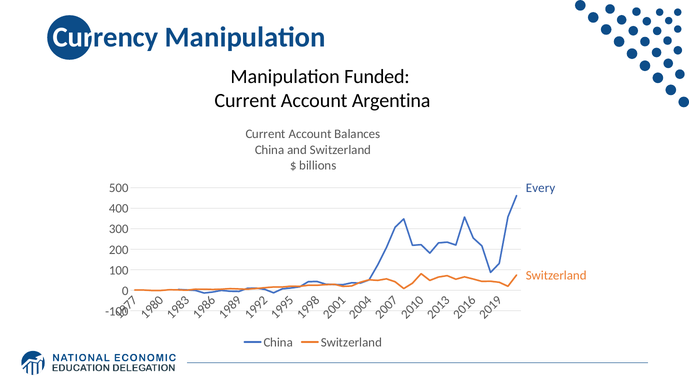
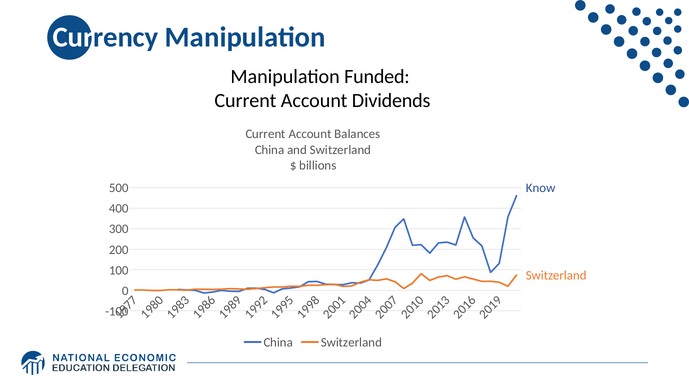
Argentina: Argentina -> Dividends
Every: Every -> Know
